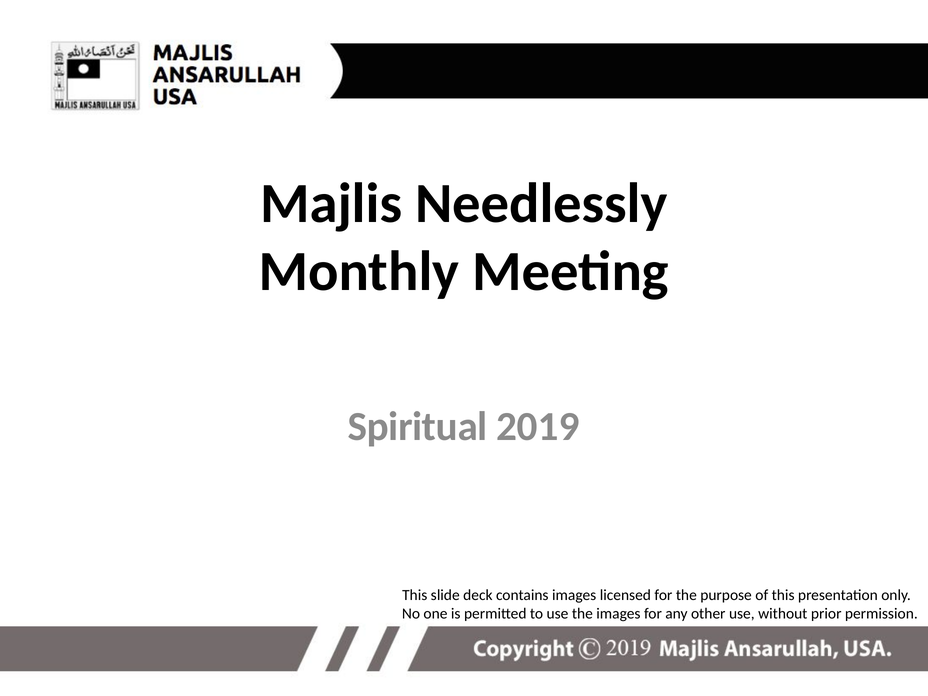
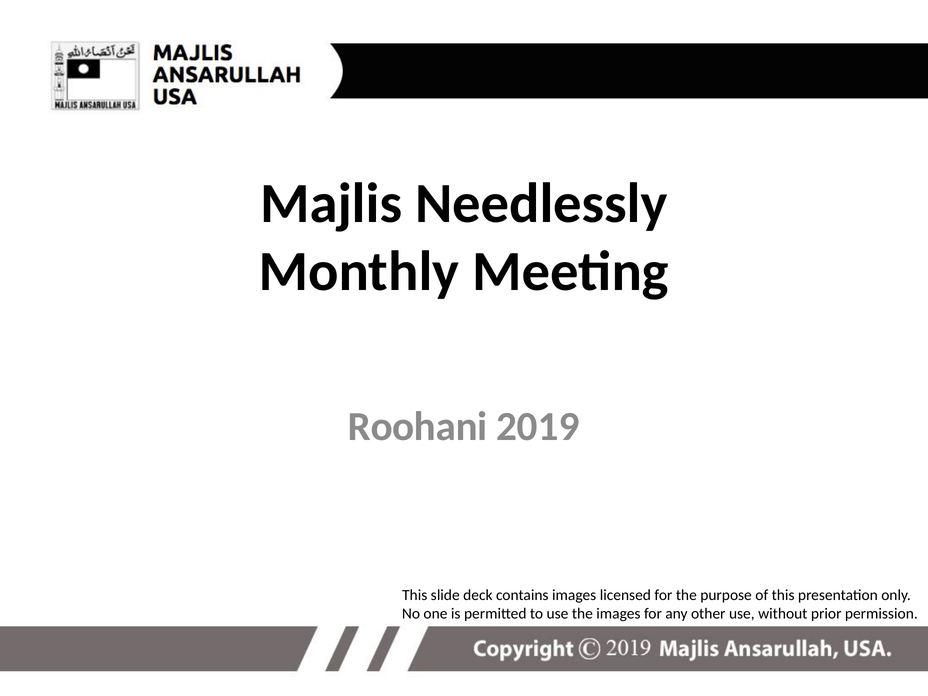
Spiritual: Spiritual -> Roohani
